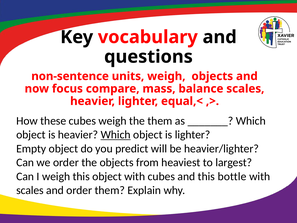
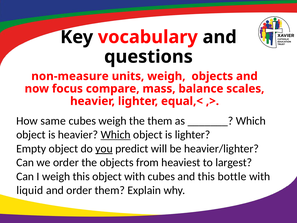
non-sentence: non-sentence -> non-measure
these: these -> same
you underline: none -> present
scales at (30, 190): scales -> liquid
